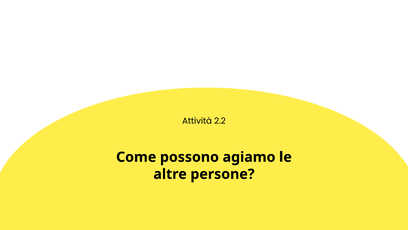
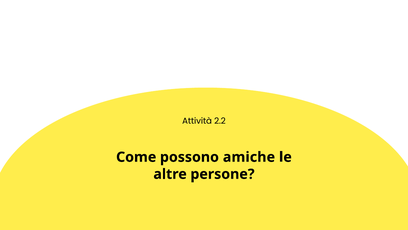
agiamo: agiamo -> amiche
